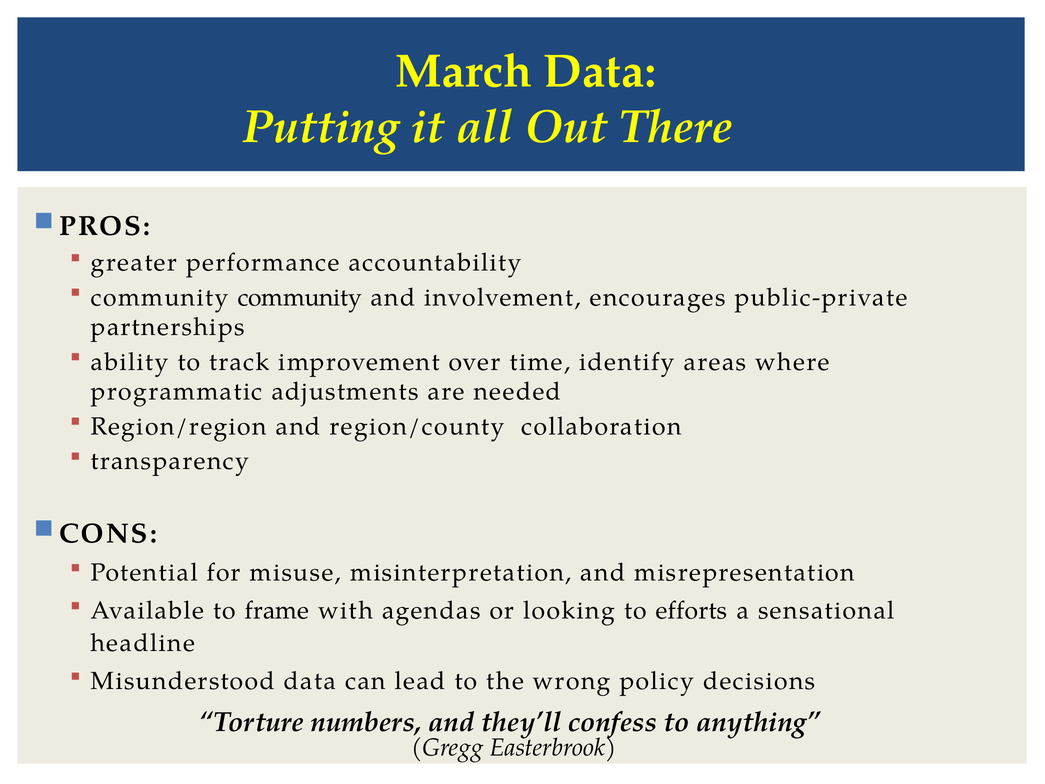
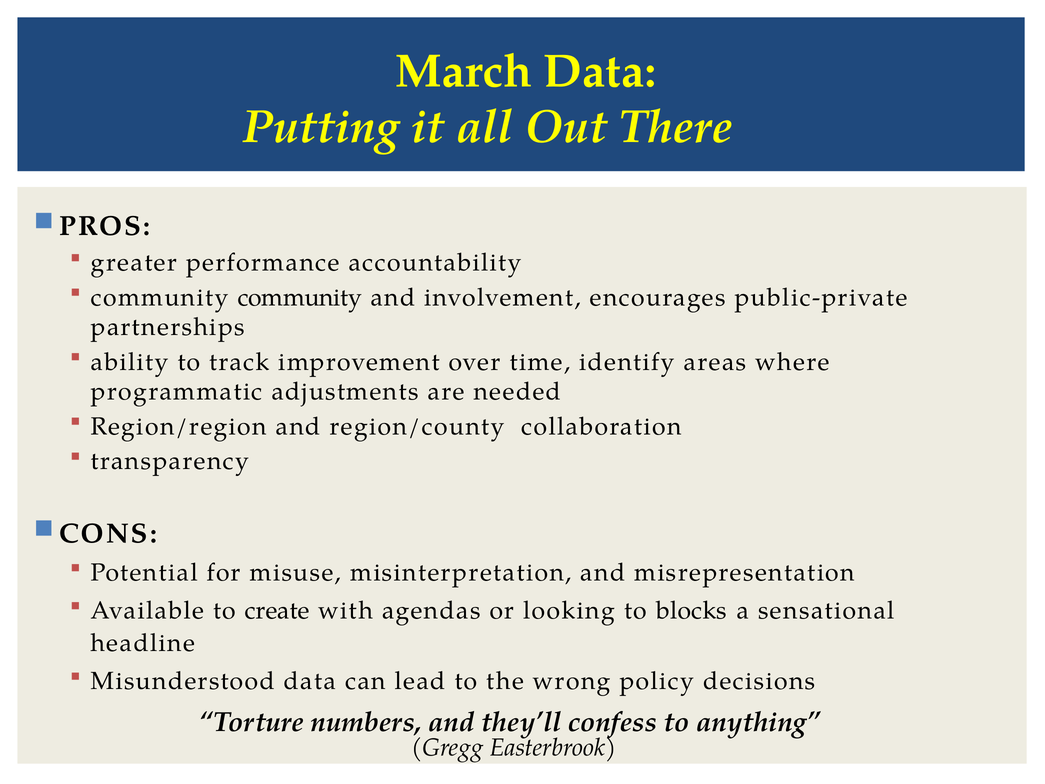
frame: frame -> create
efforts: efforts -> blocks
